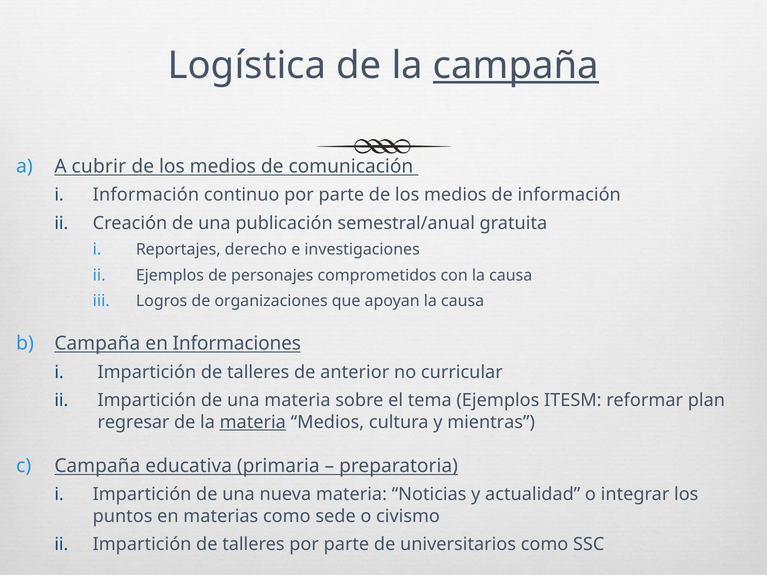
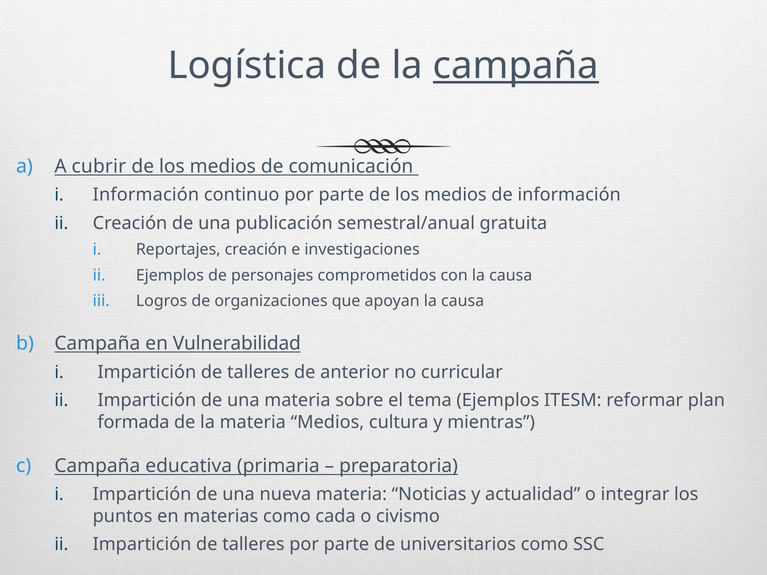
Reportajes derecho: derecho -> creación
Informaciones: Informaciones -> Vulnerabilidad
regresar: regresar -> formada
materia at (253, 422) underline: present -> none
sede: sede -> cada
